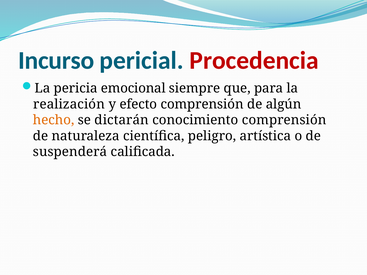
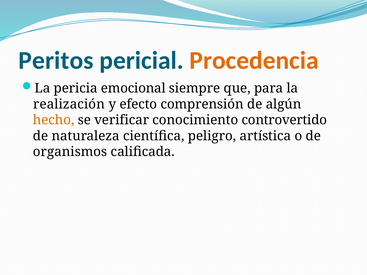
Incurso: Incurso -> Peritos
Procedencia colour: red -> orange
dictarán: dictarán -> verificar
conocimiento comprensión: comprensión -> controvertido
suspenderá: suspenderá -> organismos
